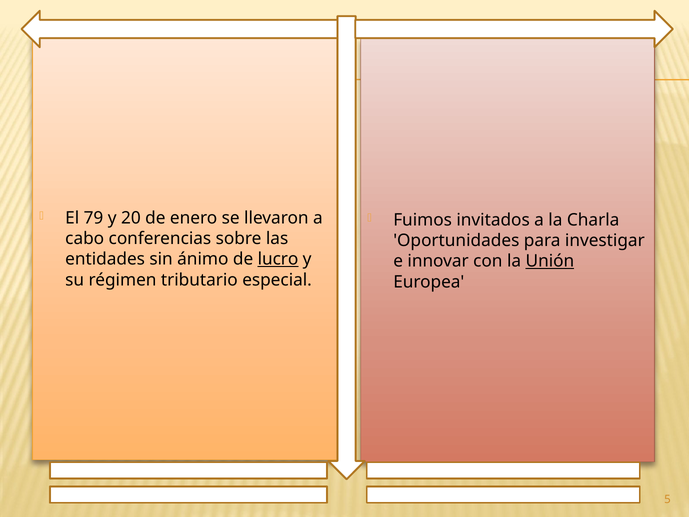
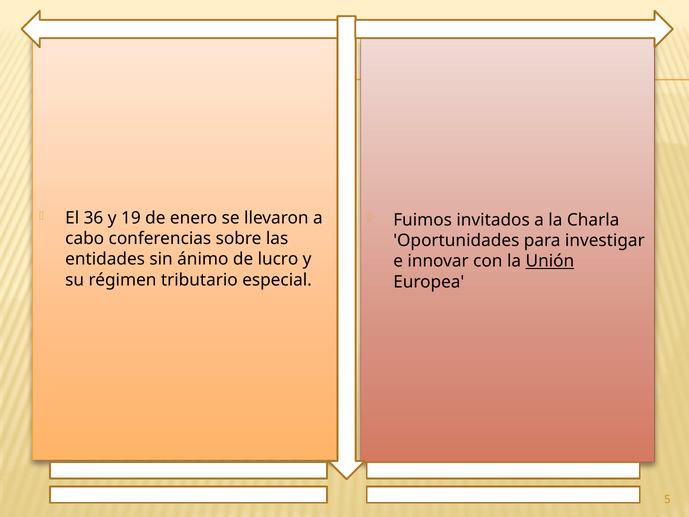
79: 79 -> 36
20: 20 -> 19
lucro underline: present -> none
